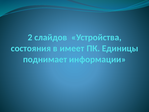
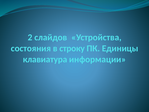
имеет: имеет -> строку
поднимает: поднимает -> клавиатура
